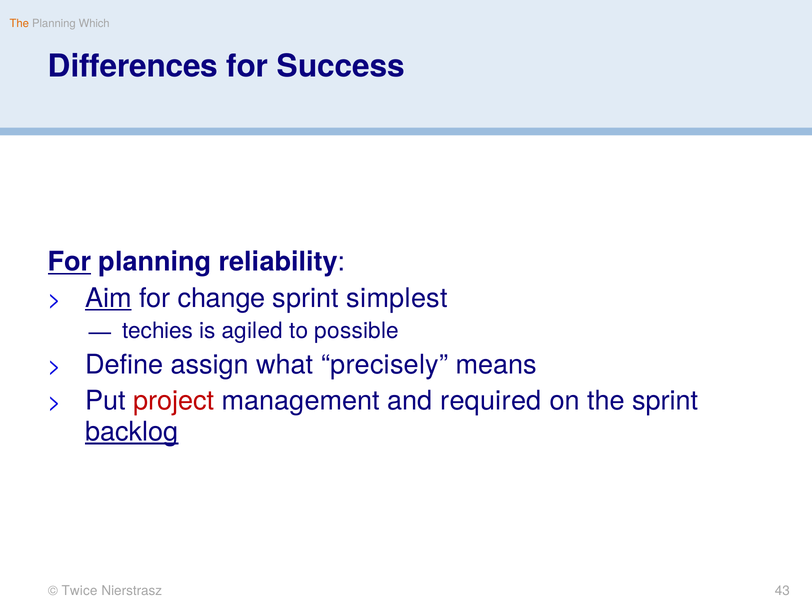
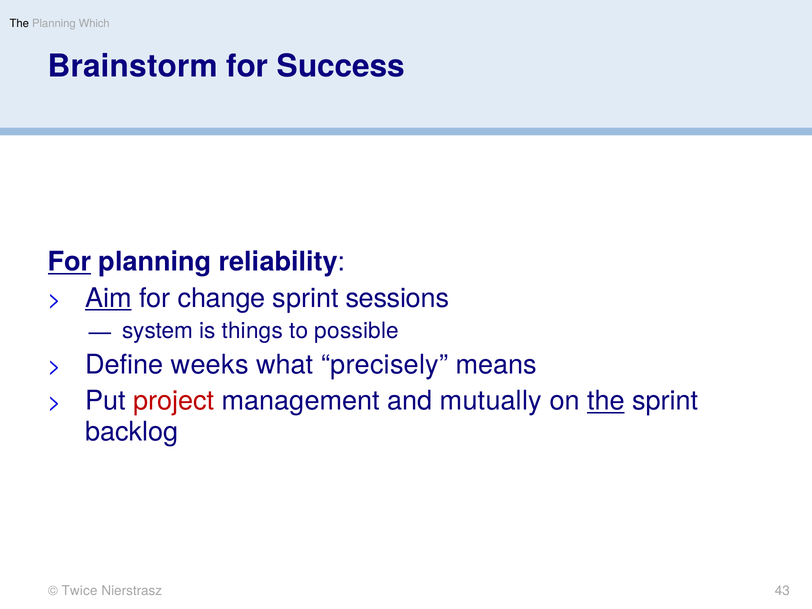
The at (19, 23) colour: orange -> black
Differences: Differences -> Brainstorm
simplest: simplest -> sessions
techies: techies -> system
agiled: agiled -> things
assign: assign -> weeks
required: required -> mutually
the at (606, 401) underline: none -> present
backlog underline: present -> none
